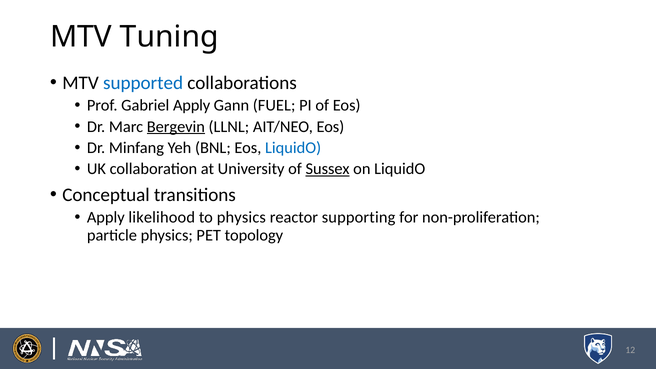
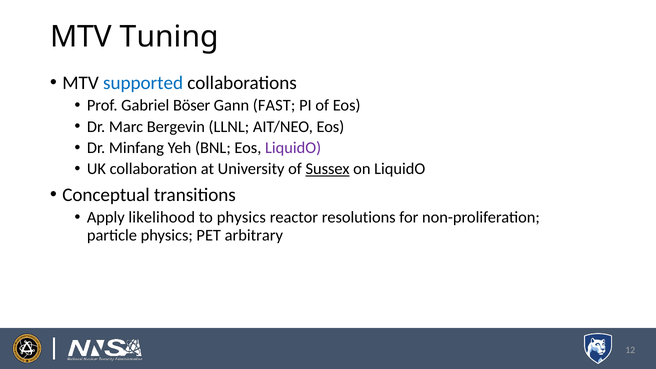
Gabriel Apply: Apply -> Böser
FUEL: FUEL -> FAST
Bergevin underline: present -> none
LiquidO at (293, 148) colour: blue -> purple
supporting: supporting -> resolutions
topology: topology -> arbitrary
